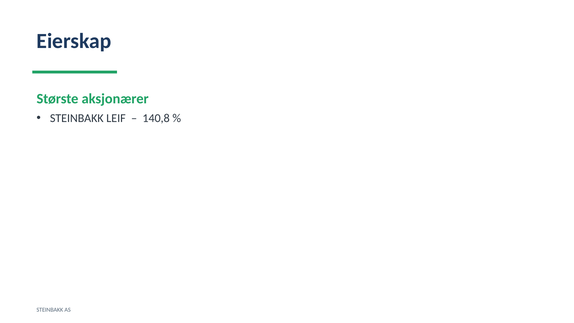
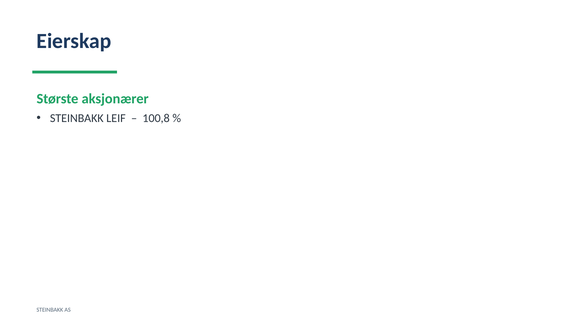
140,8: 140,8 -> 100,8
